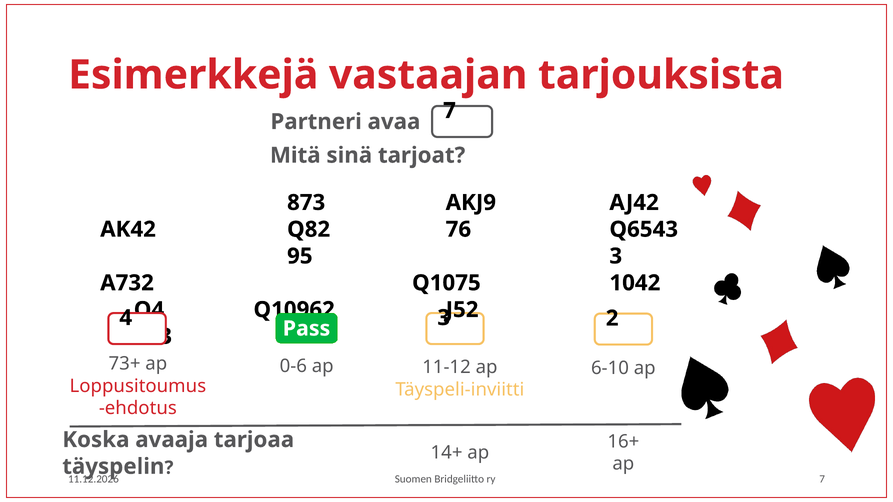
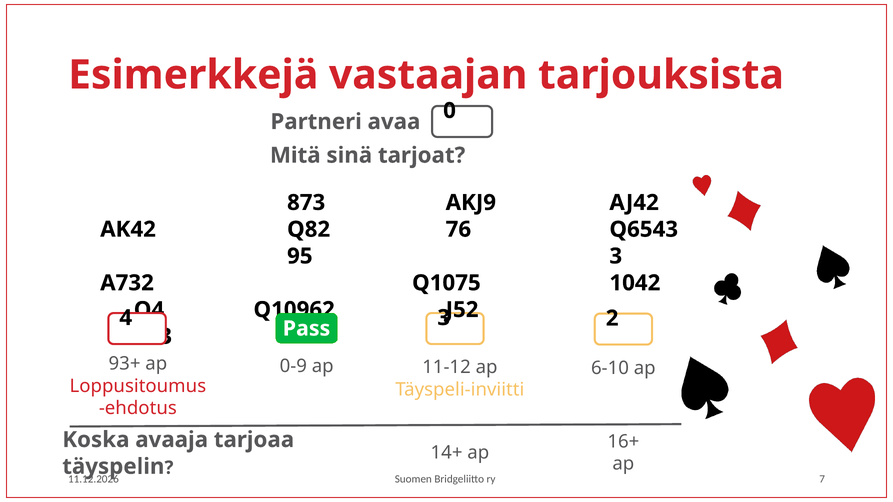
avaa 7: 7 -> 0
73+: 73+ -> 93+
0-6: 0-6 -> 0-9
